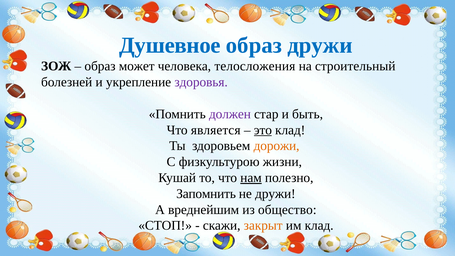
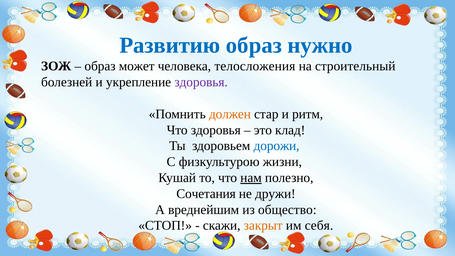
Душевное: Душевное -> Развитию
образ дружи: дружи -> нужно
должен colour: purple -> orange
быть: быть -> ритм
Что является: является -> здоровья
это underline: present -> none
дорожи colour: orange -> blue
Запомнить: Запомнить -> Сочетания
им клад: клад -> себя
